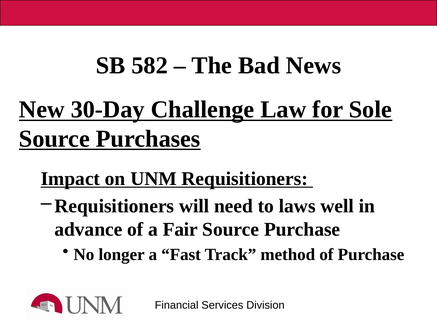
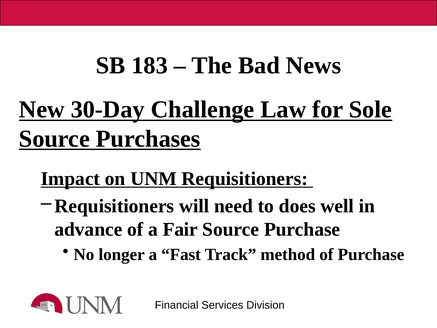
582: 582 -> 183
laws: laws -> does
